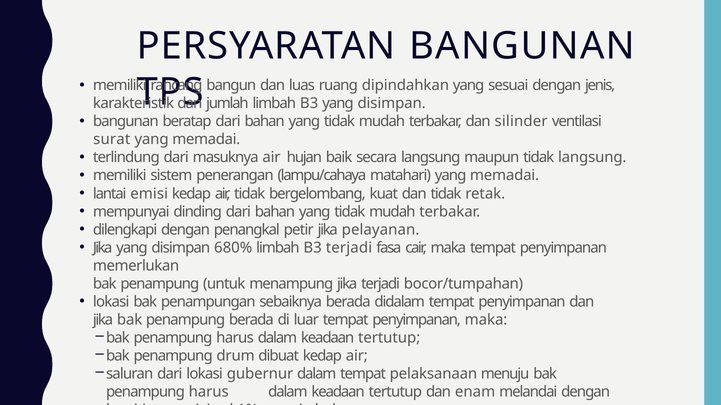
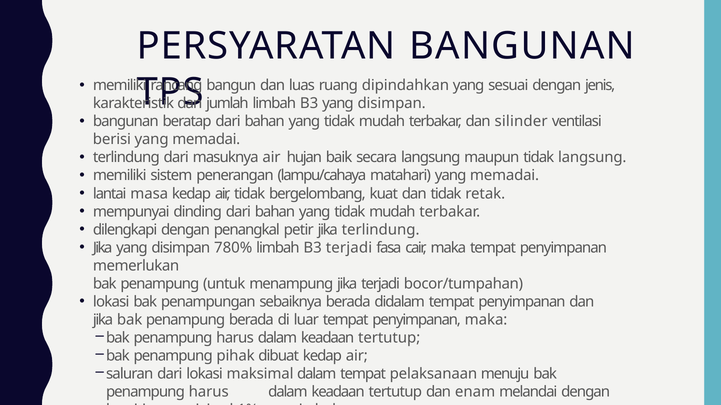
surat: surat -> berisi
emisi: emisi -> masa
jika pelayanan: pelayanan -> terlindung
680%: 680% -> 780%
drum: drum -> pihak
gubernur: gubernur -> maksimal
